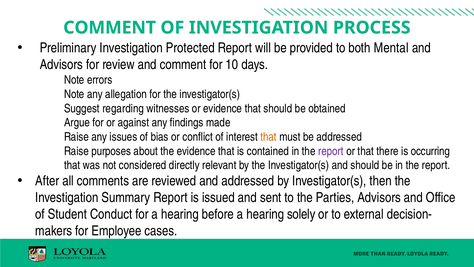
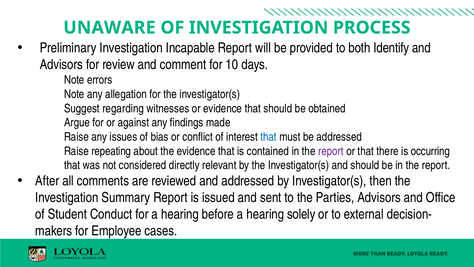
COMMENT at (110, 28): COMMENT -> UNAWARE
Protected: Protected -> Incapable
Mental: Mental -> Identify
that at (269, 137) colour: orange -> blue
purposes: purposes -> repeating
